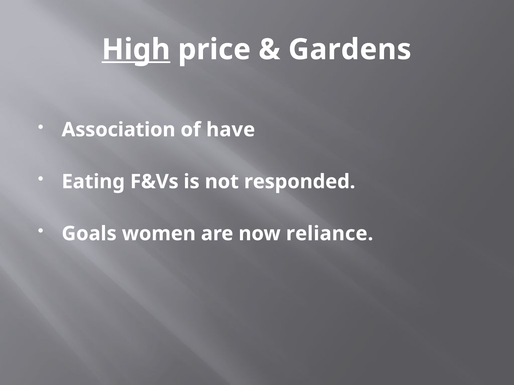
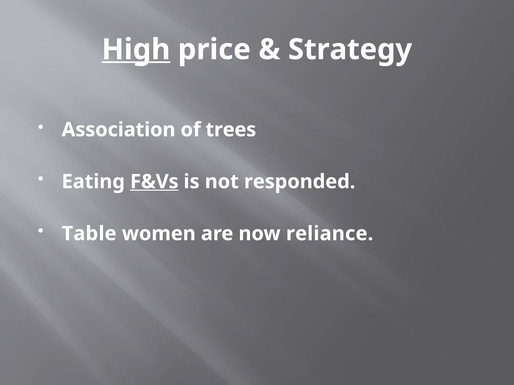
Gardens: Gardens -> Strategy
have: have -> trees
F&Vs underline: none -> present
Goals: Goals -> Table
